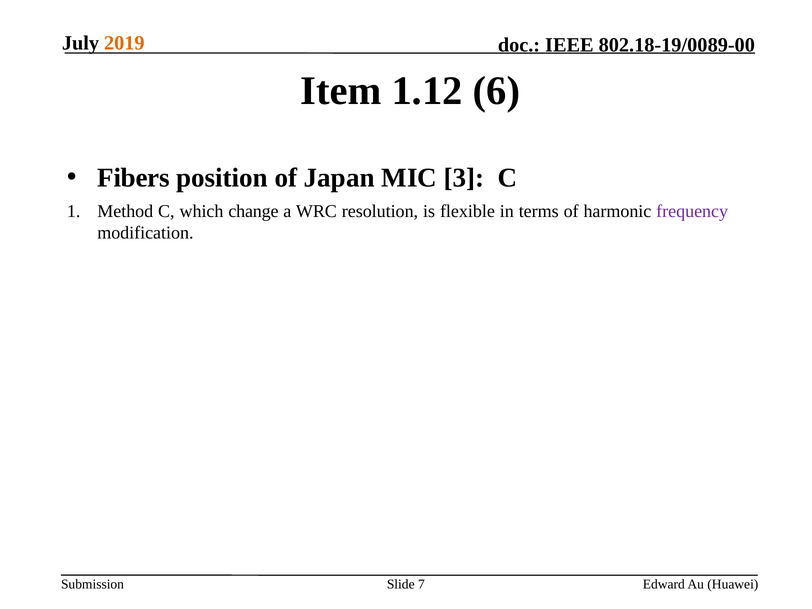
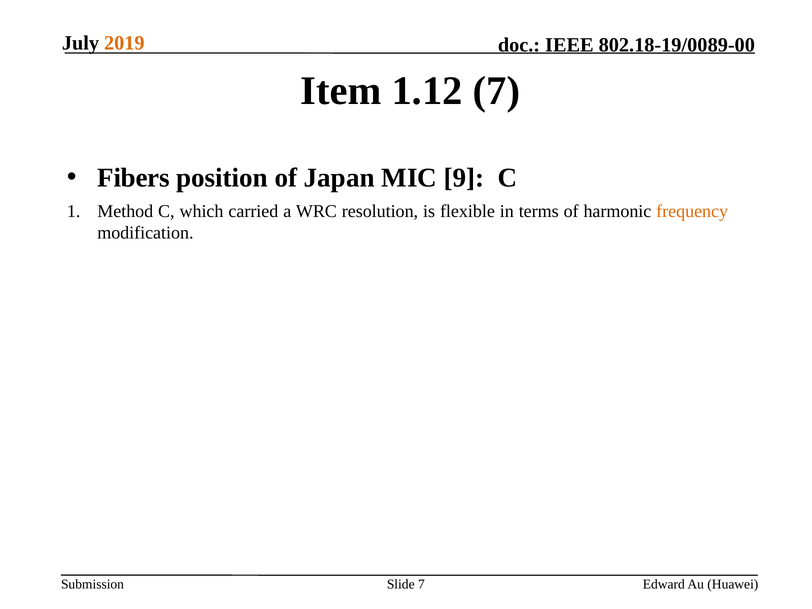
1.12 6: 6 -> 7
3: 3 -> 9
change: change -> carried
frequency colour: purple -> orange
